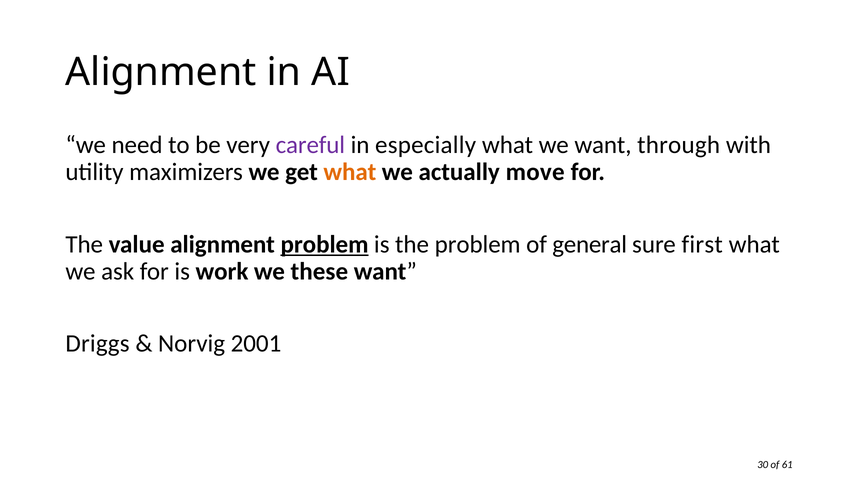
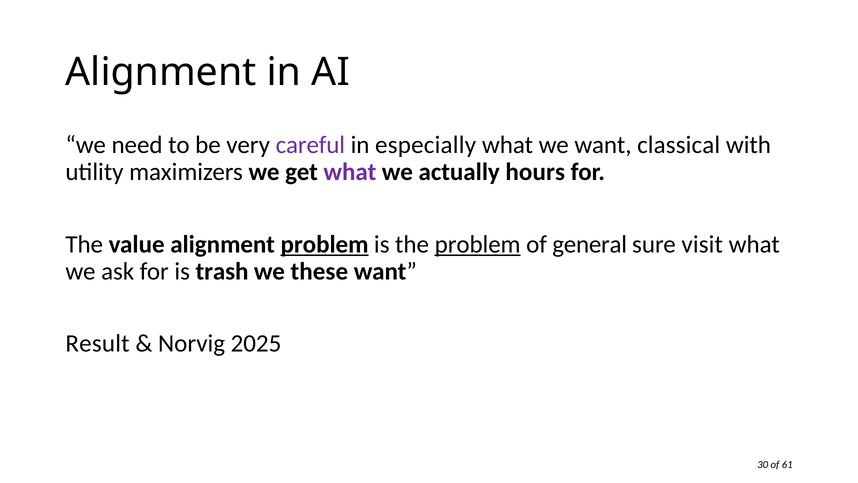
through: through -> classical
what at (350, 172) colour: orange -> purple
move: move -> hours
problem at (478, 244) underline: none -> present
first: first -> visit
work: work -> trash
Driggs: Driggs -> Result
2001: 2001 -> 2025
